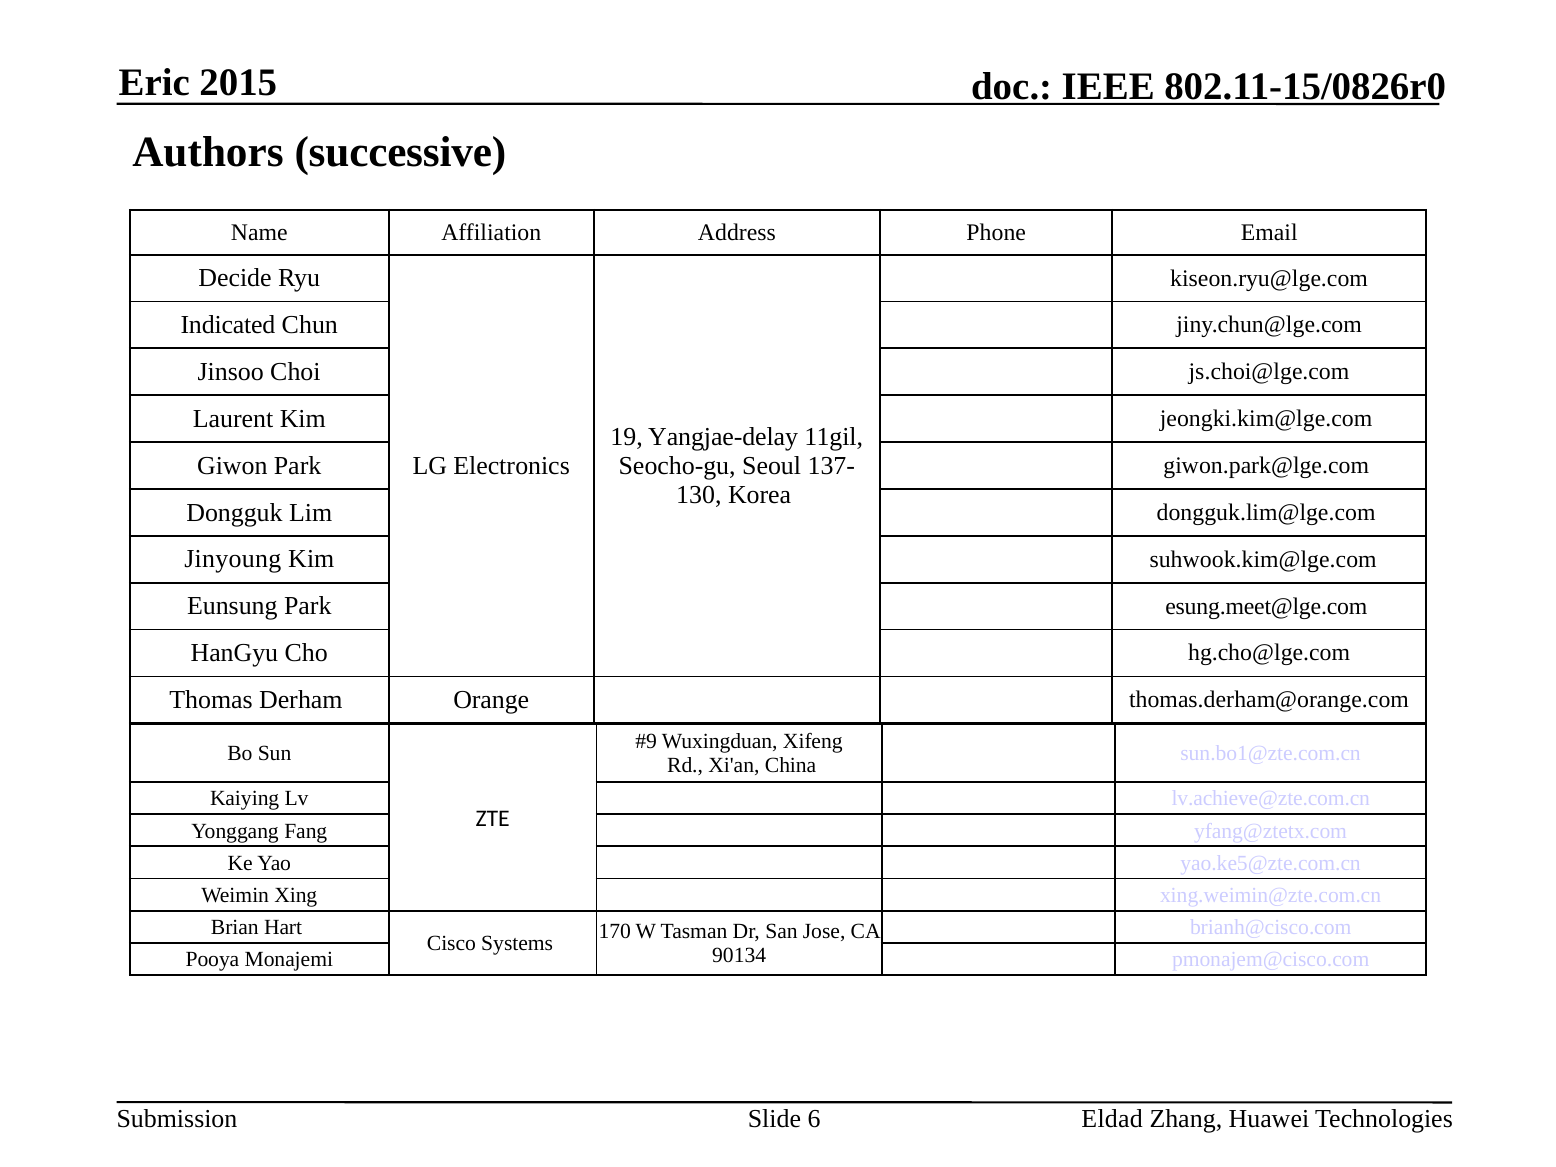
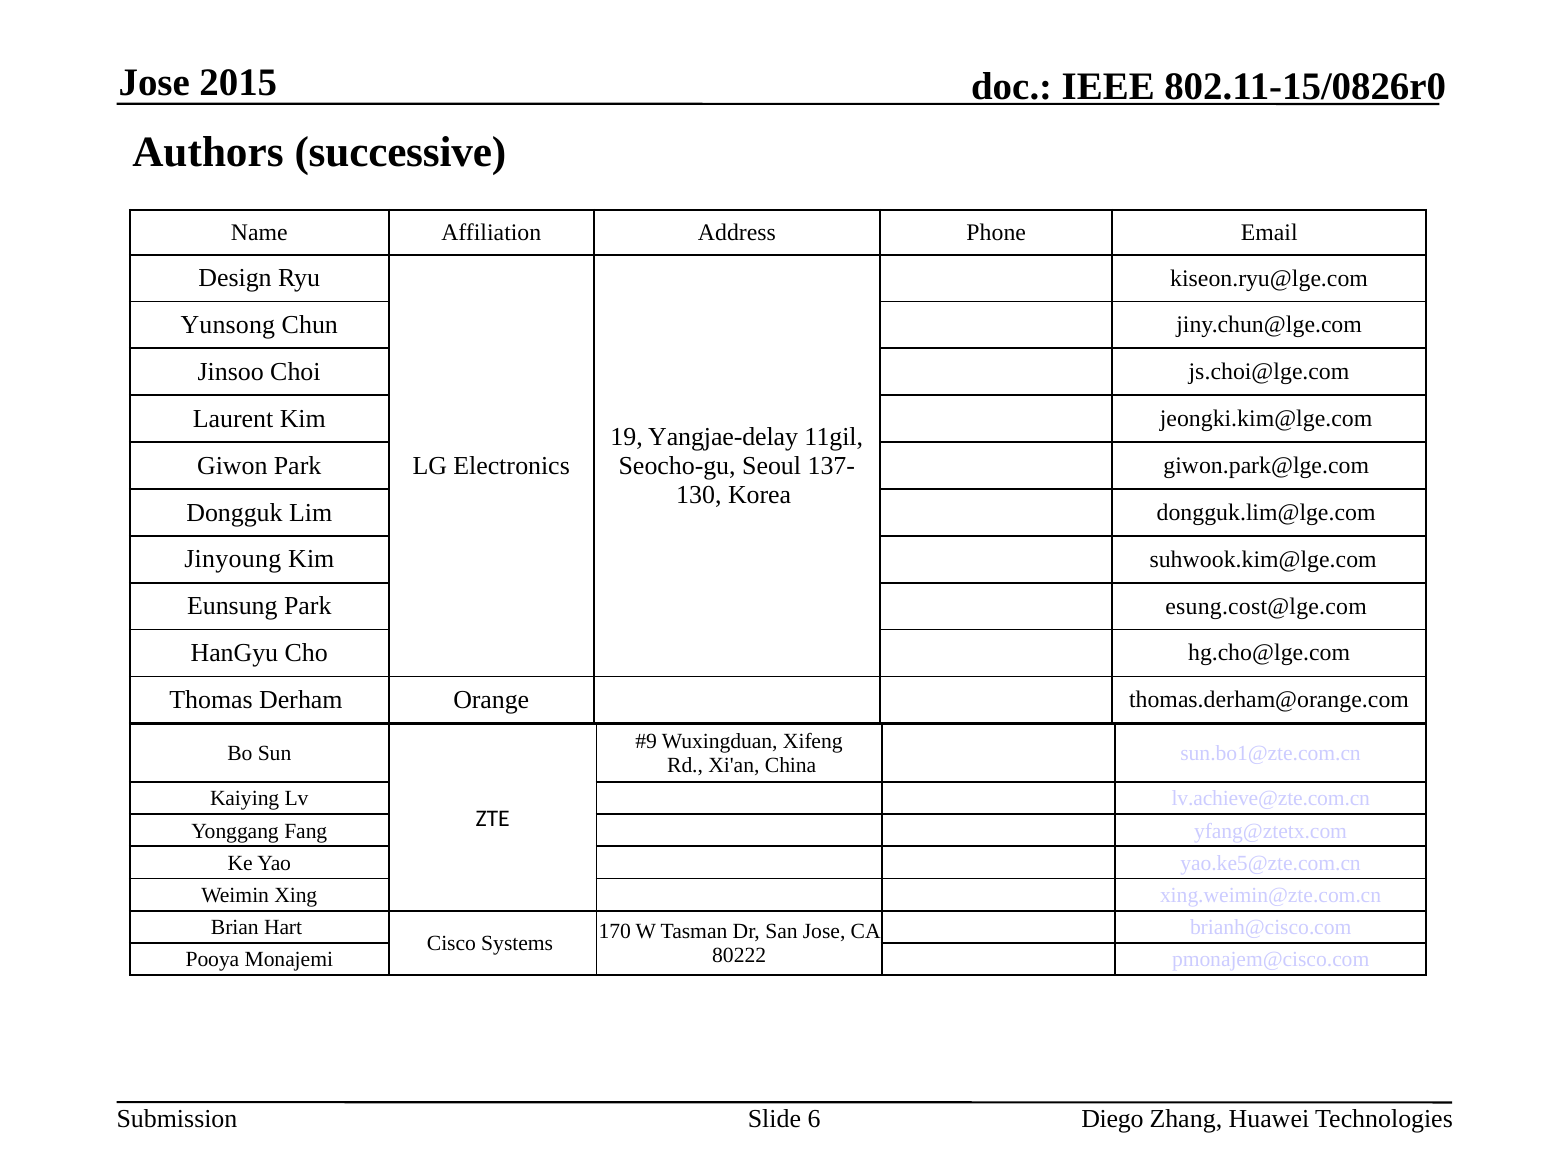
Eric at (154, 82): Eric -> Jose
Decide: Decide -> Design
Indicated: Indicated -> Yunsong
esung.meet@lge.com: esung.meet@lge.com -> esung.cost@lge.com
90134: 90134 -> 80222
Eldad: Eldad -> Diego
